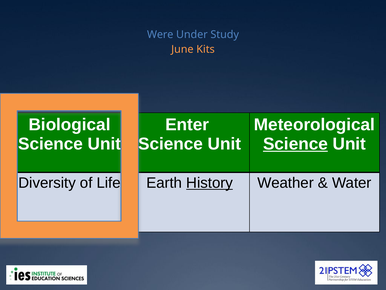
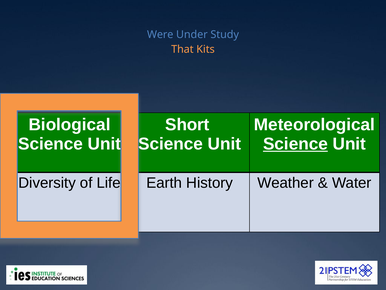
June: June -> That
Enter: Enter -> Short
History underline: present -> none
